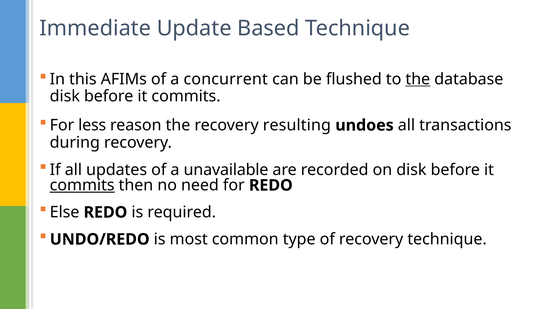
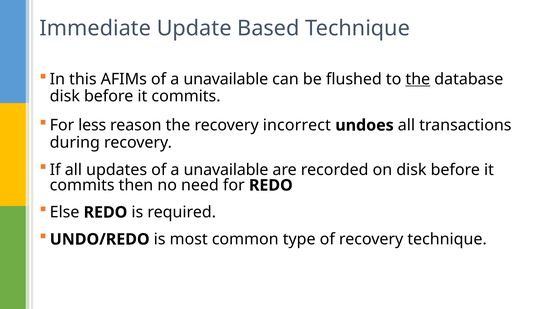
AFIMs of a concurrent: concurrent -> unavailable
resulting: resulting -> incorrect
commits at (82, 185) underline: present -> none
